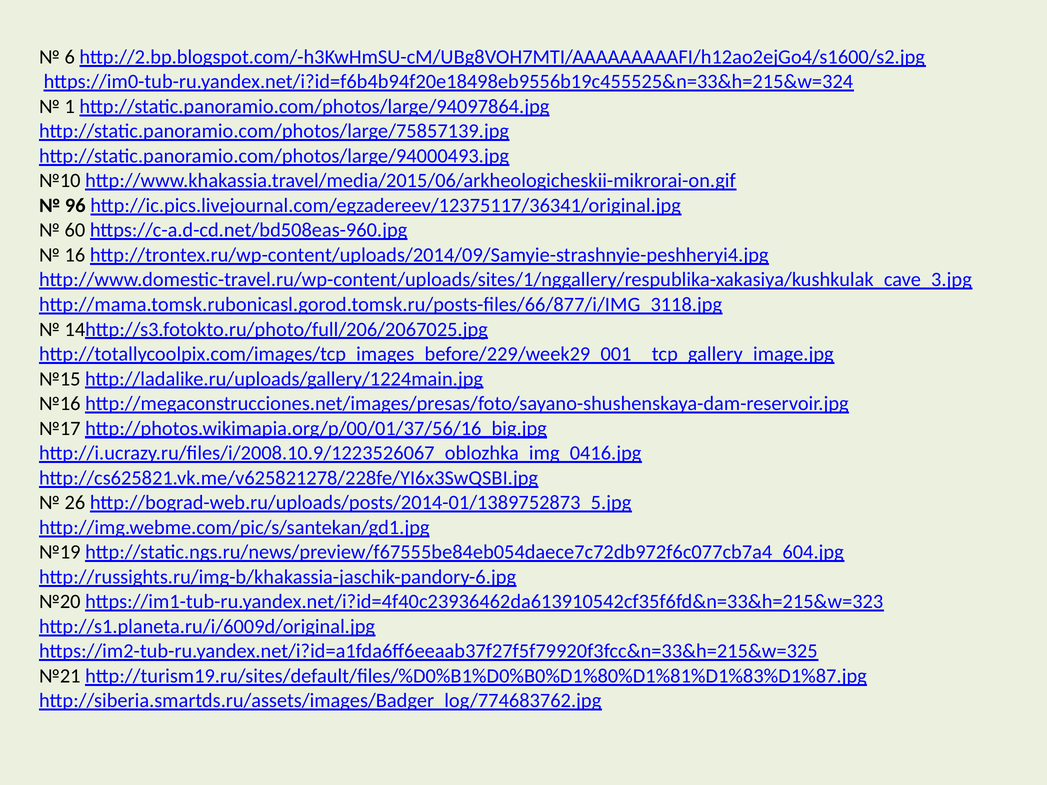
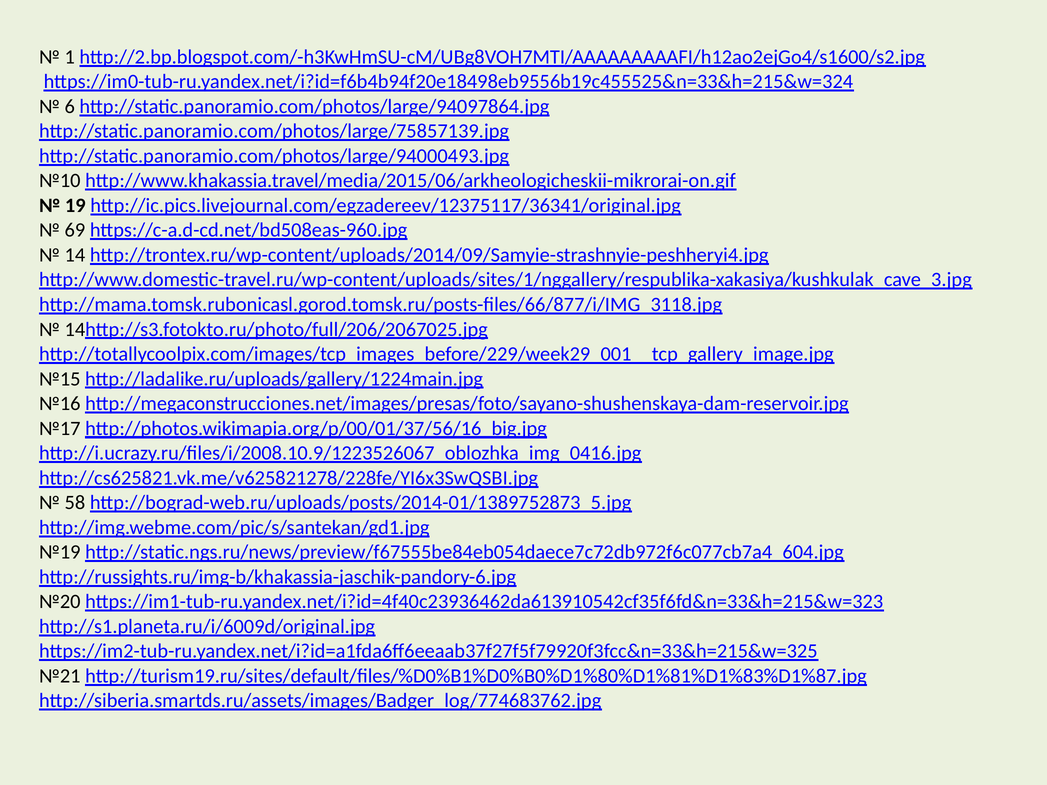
6: 6 -> 1
1: 1 -> 6
96: 96 -> 19
60: 60 -> 69
16: 16 -> 14
26: 26 -> 58
